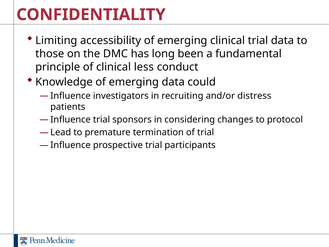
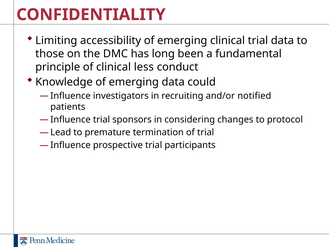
distress: distress -> notified
